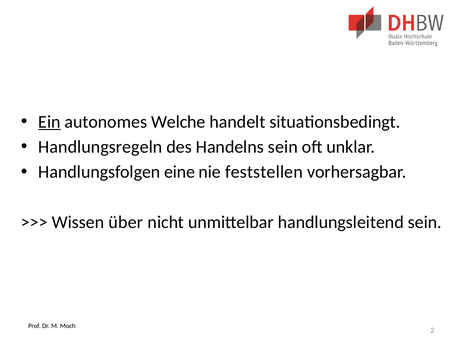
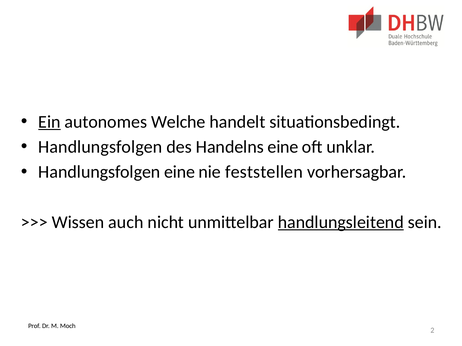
Handlungsregeln at (100, 147): Handlungsregeln -> Handlungsfolgen
Handelns sein: sein -> eine
über: über -> auch
handlungsleitend underline: none -> present
